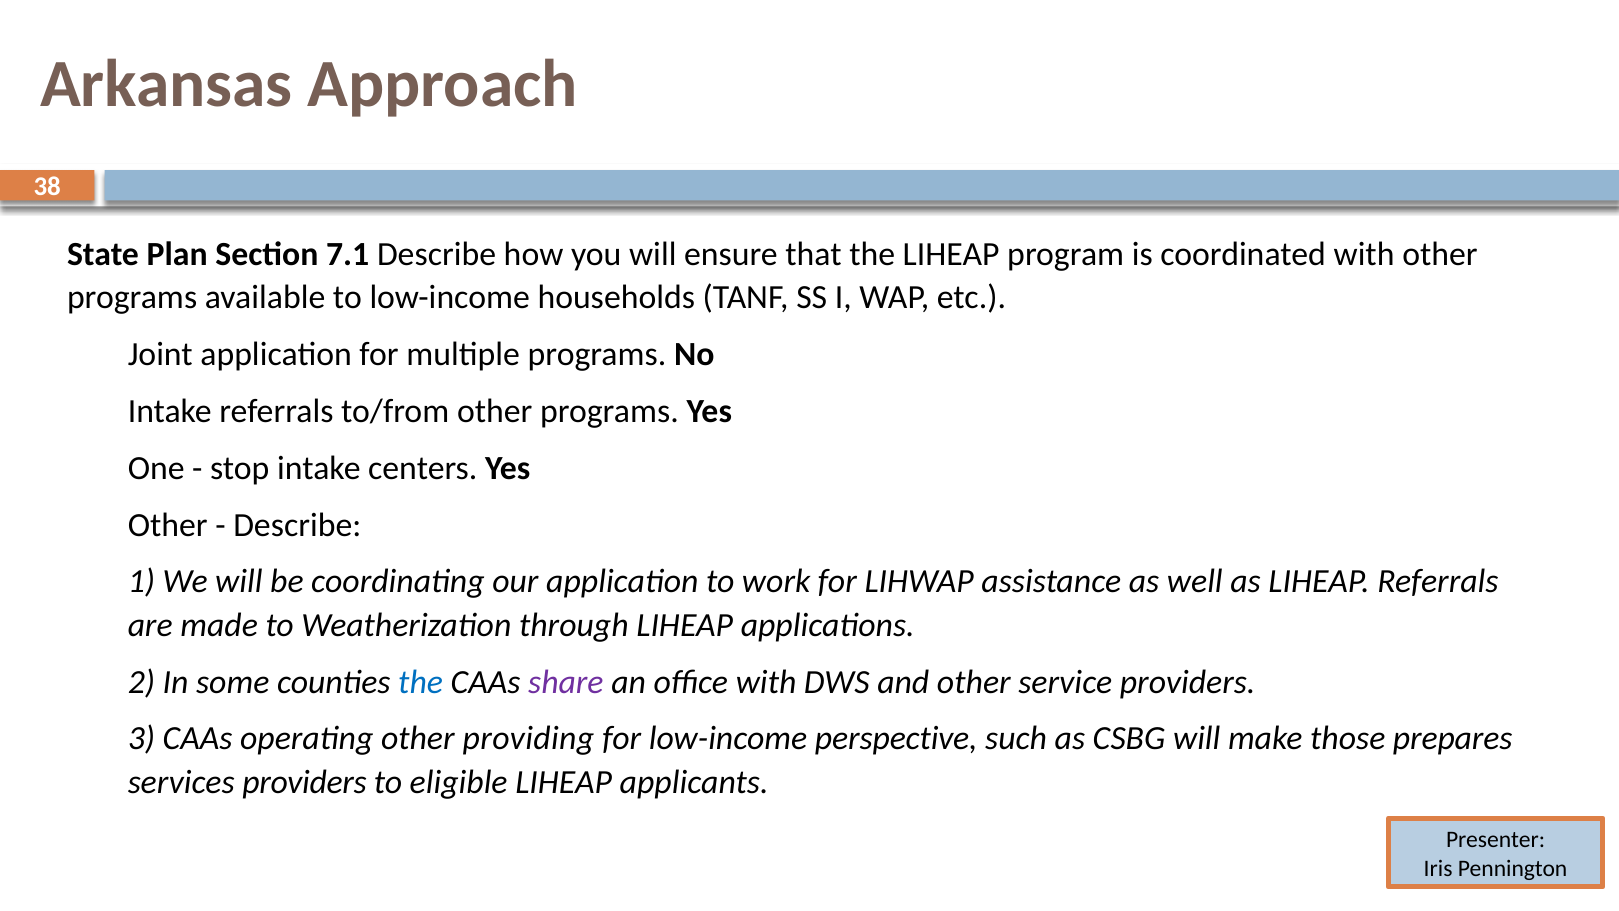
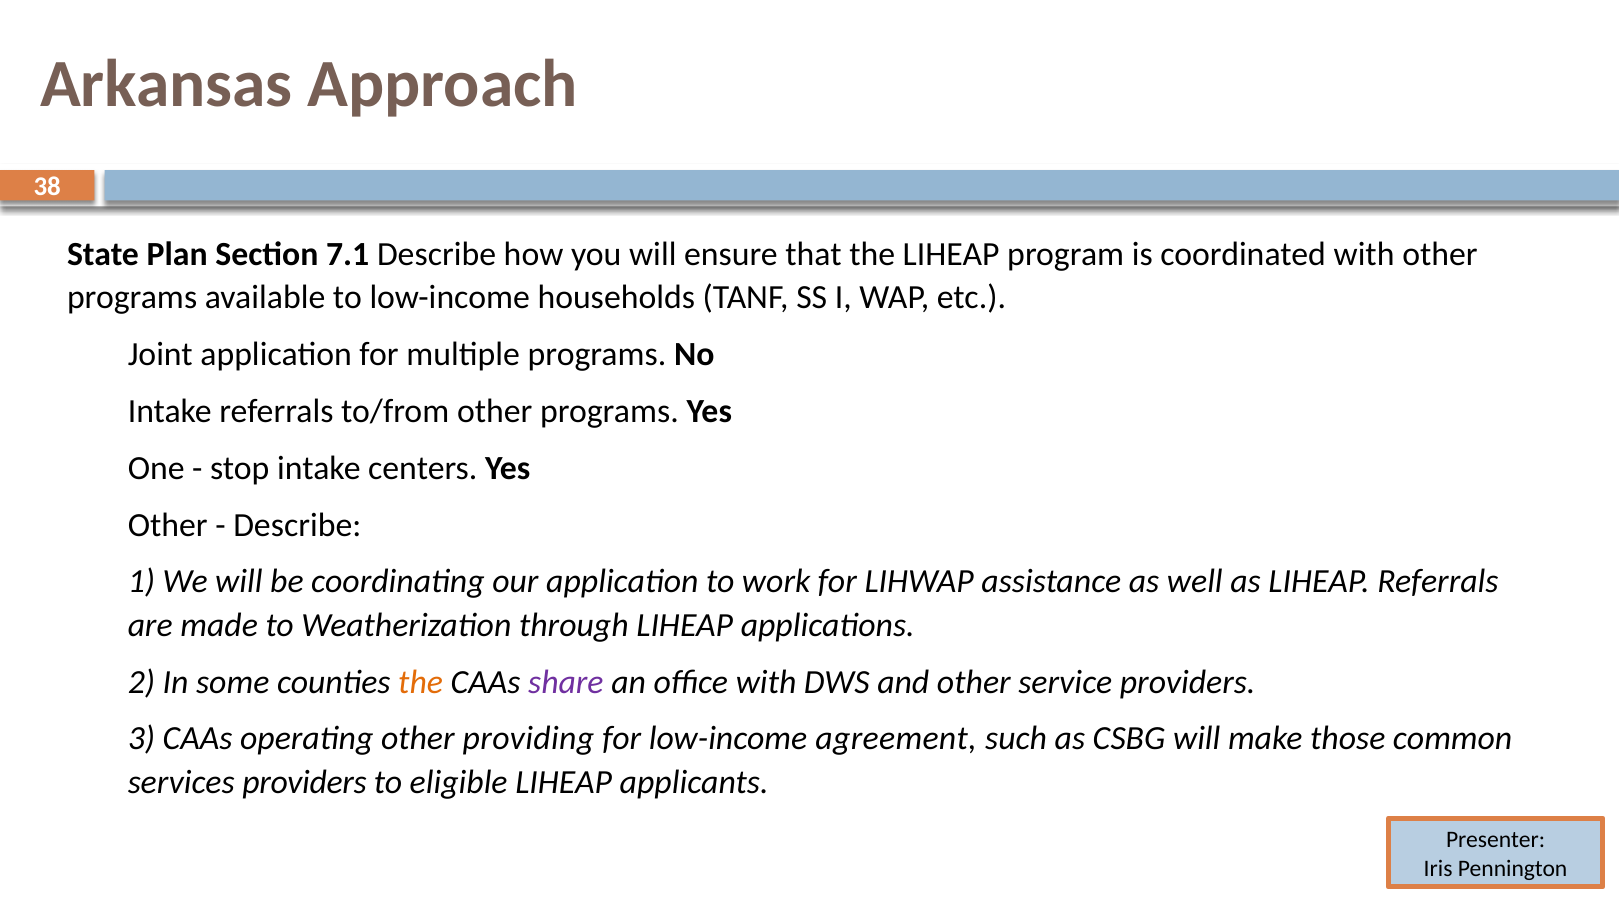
the at (421, 682) colour: blue -> orange
perspective: perspective -> agreement
prepares: prepares -> common
